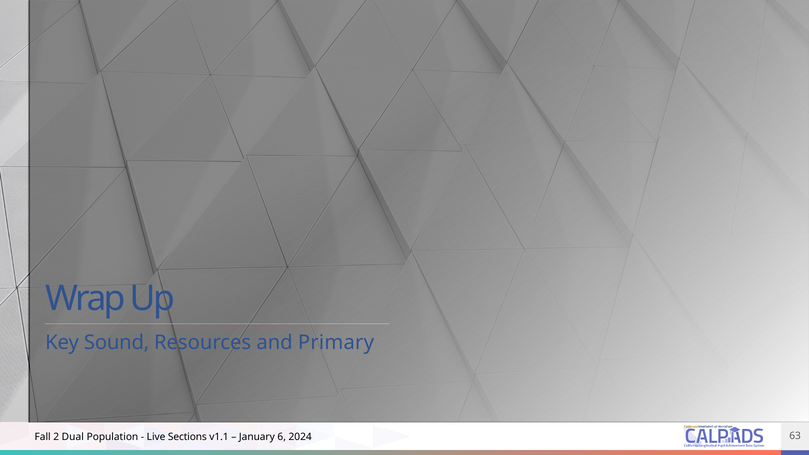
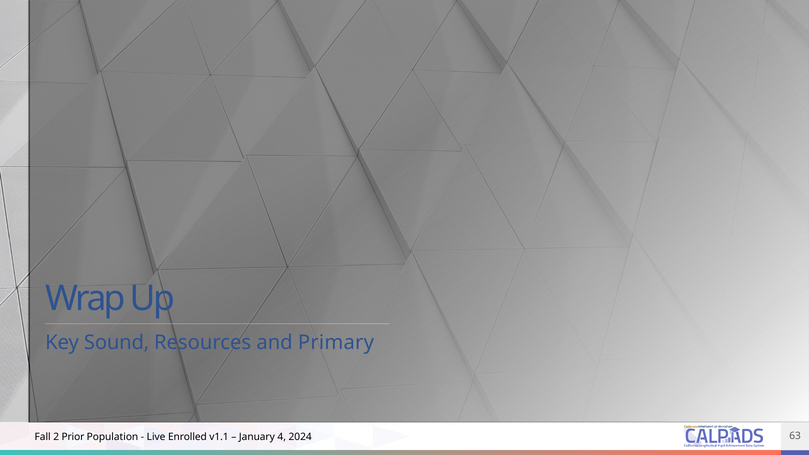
Dual: Dual -> Prior
Sections: Sections -> Enrolled
6: 6 -> 4
